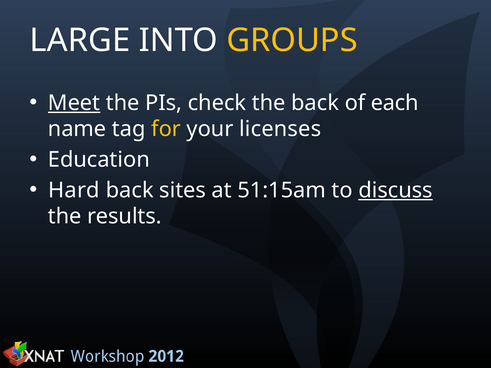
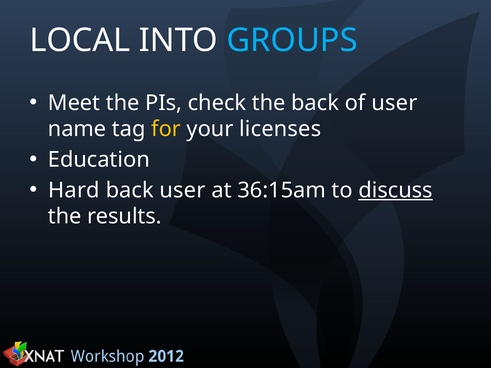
LARGE: LARGE -> LOCAL
GROUPS colour: yellow -> light blue
Meet underline: present -> none
of each: each -> user
back sites: sites -> user
51:15am: 51:15am -> 36:15am
